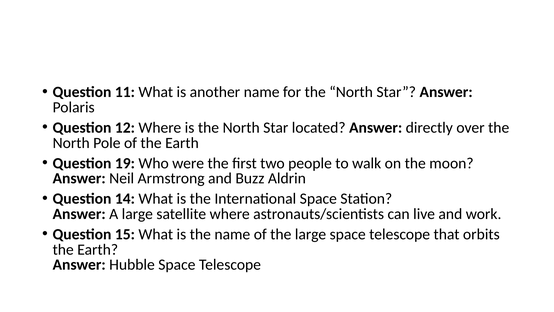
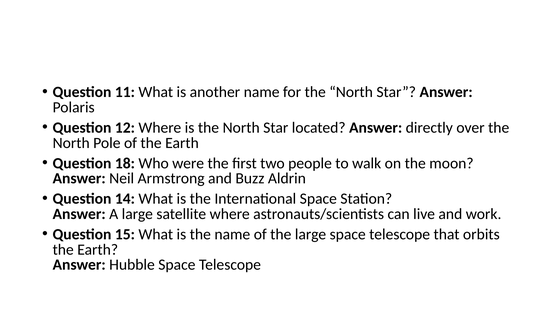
19: 19 -> 18
